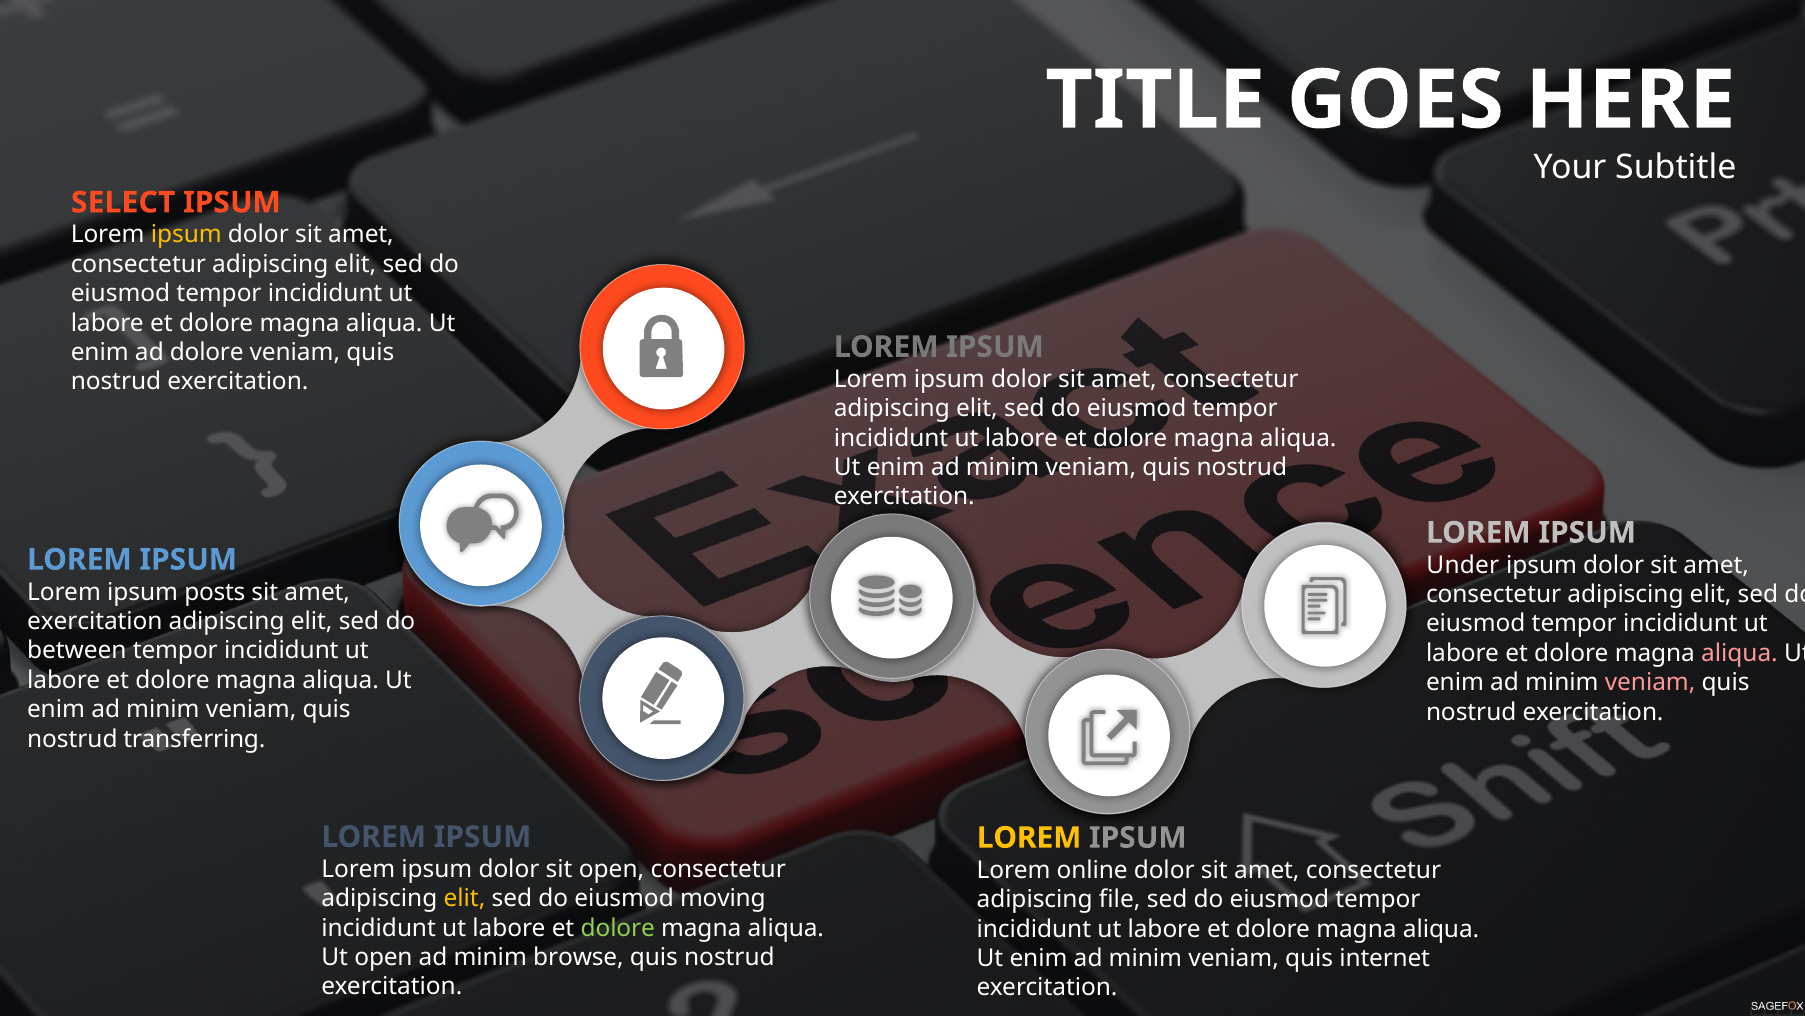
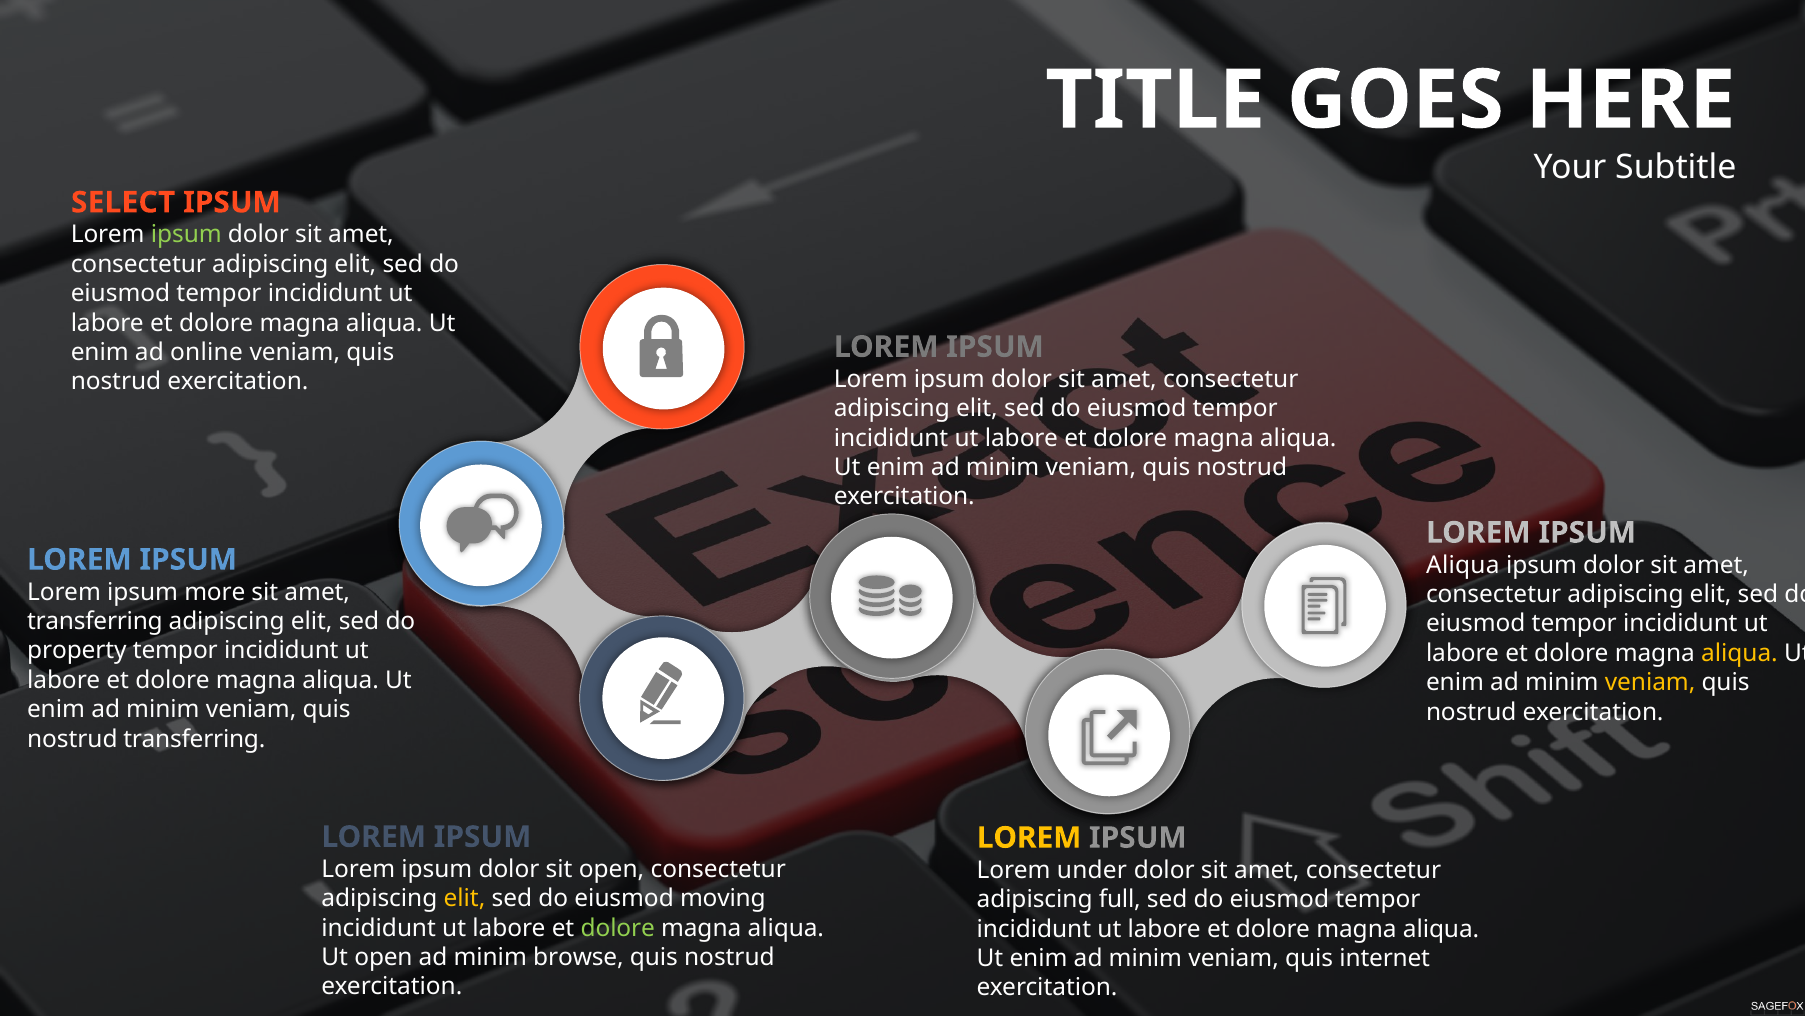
ipsum at (186, 235) colour: yellow -> light green
ad dolore: dolore -> online
Under at (1463, 565): Under -> Aliqua
posts: posts -> more
exercitation at (95, 621): exercitation -> transferring
between: between -> property
aliqua at (1740, 653) colour: pink -> yellow
veniam at (1650, 682) colour: pink -> yellow
online: online -> under
file: file -> full
